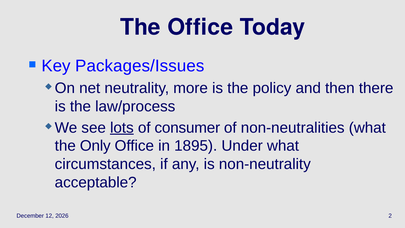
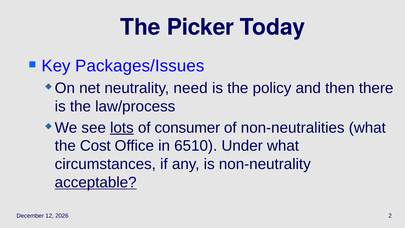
The Office: Office -> Picker
more: more -> need
Only: Only -> Cost
1895: 1895 -> 6510
acceptable underline: none -> present
